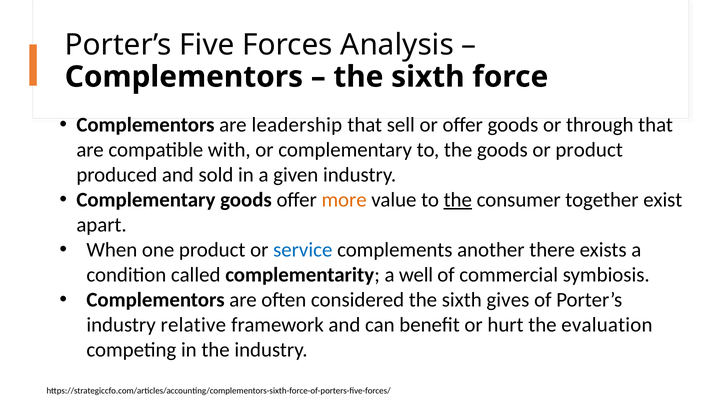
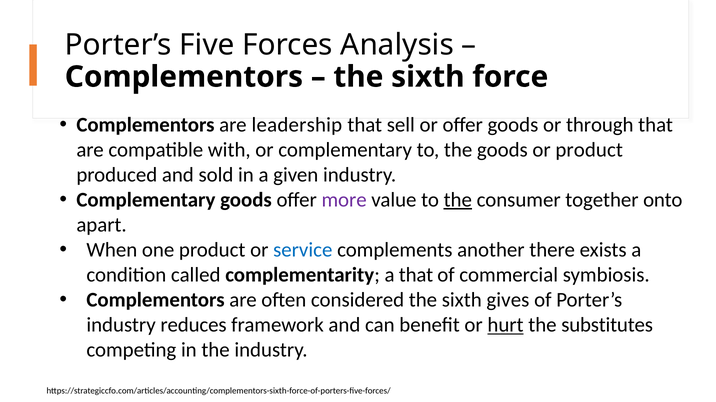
more colour: orange -> purple
exist: exist -> onto
a well: well -> that
relative: relative -> reduces
hurt underline: none -> present
evaluation: evaluation -> substitutes
